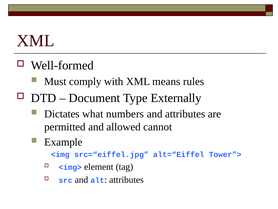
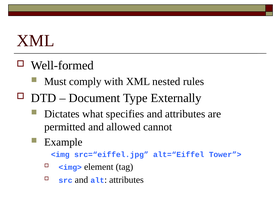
means: means -> nested
numbers: numbers -> specifies
